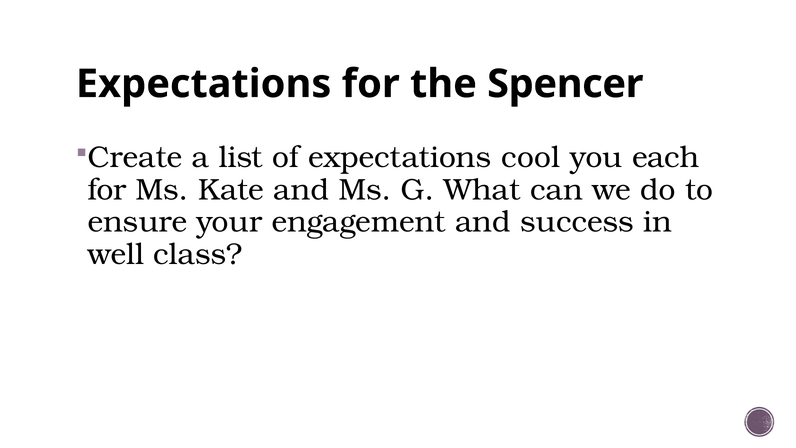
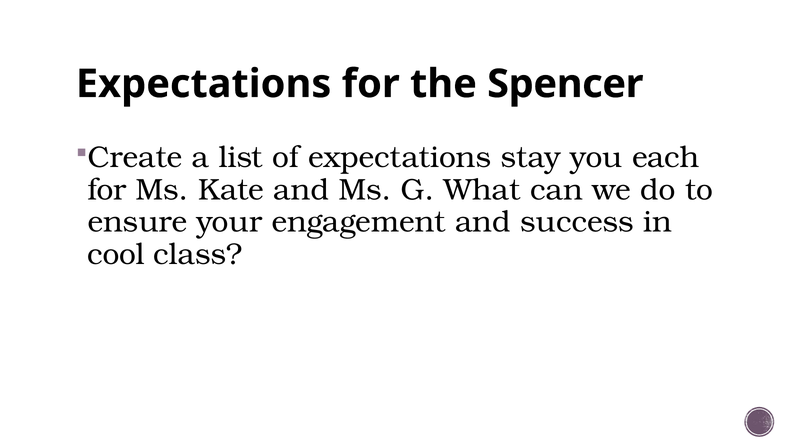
cool: cool -> stay
well: well -> cool
